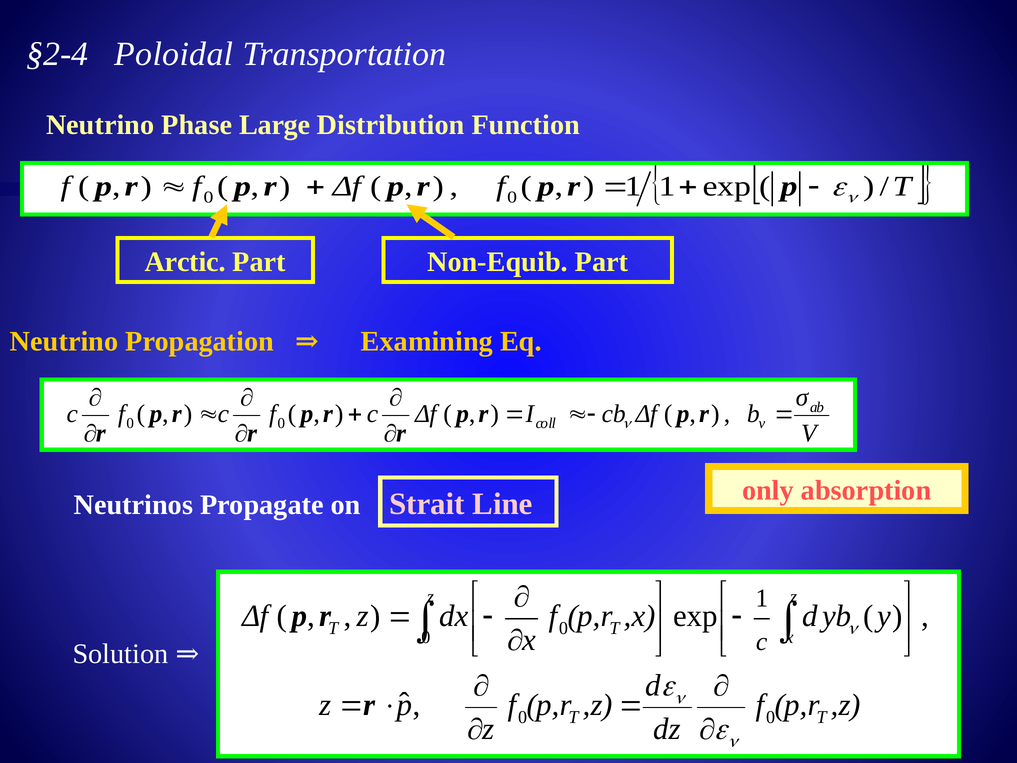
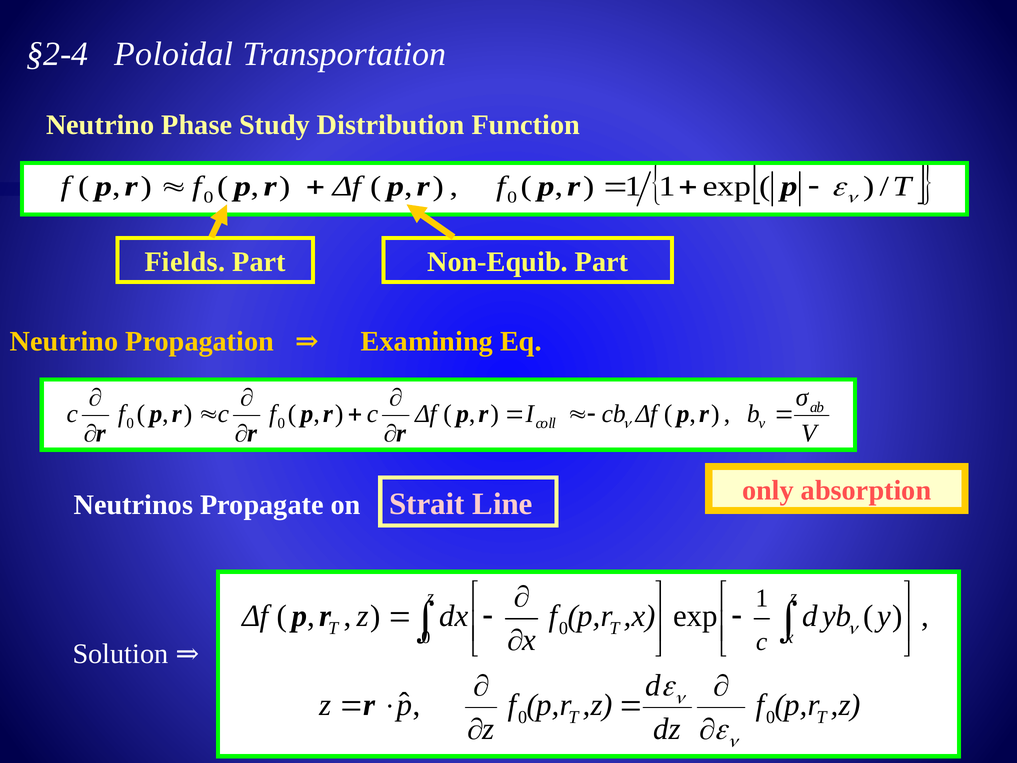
Large: Large -> Study
Arctic: Arctic -> Fields
